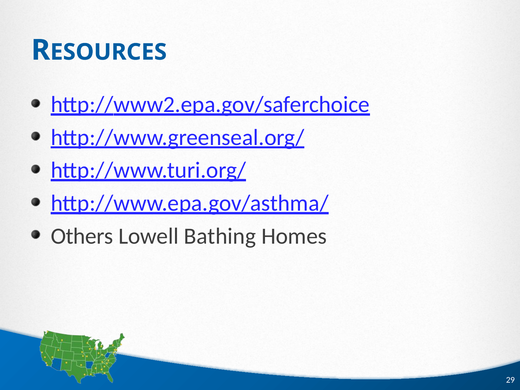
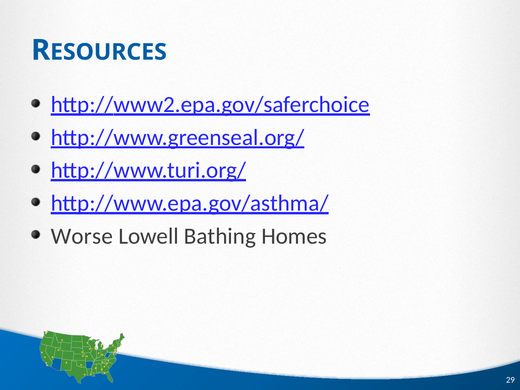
Others: Others -> Worse
